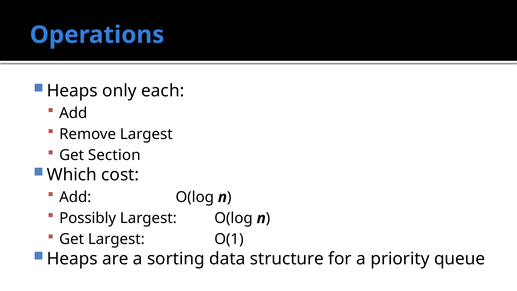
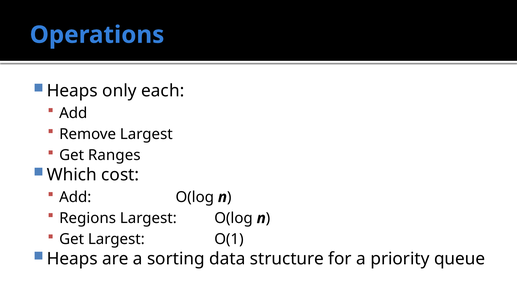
Section: Section -> Ranges
Possibly: Possibly -> Regions
